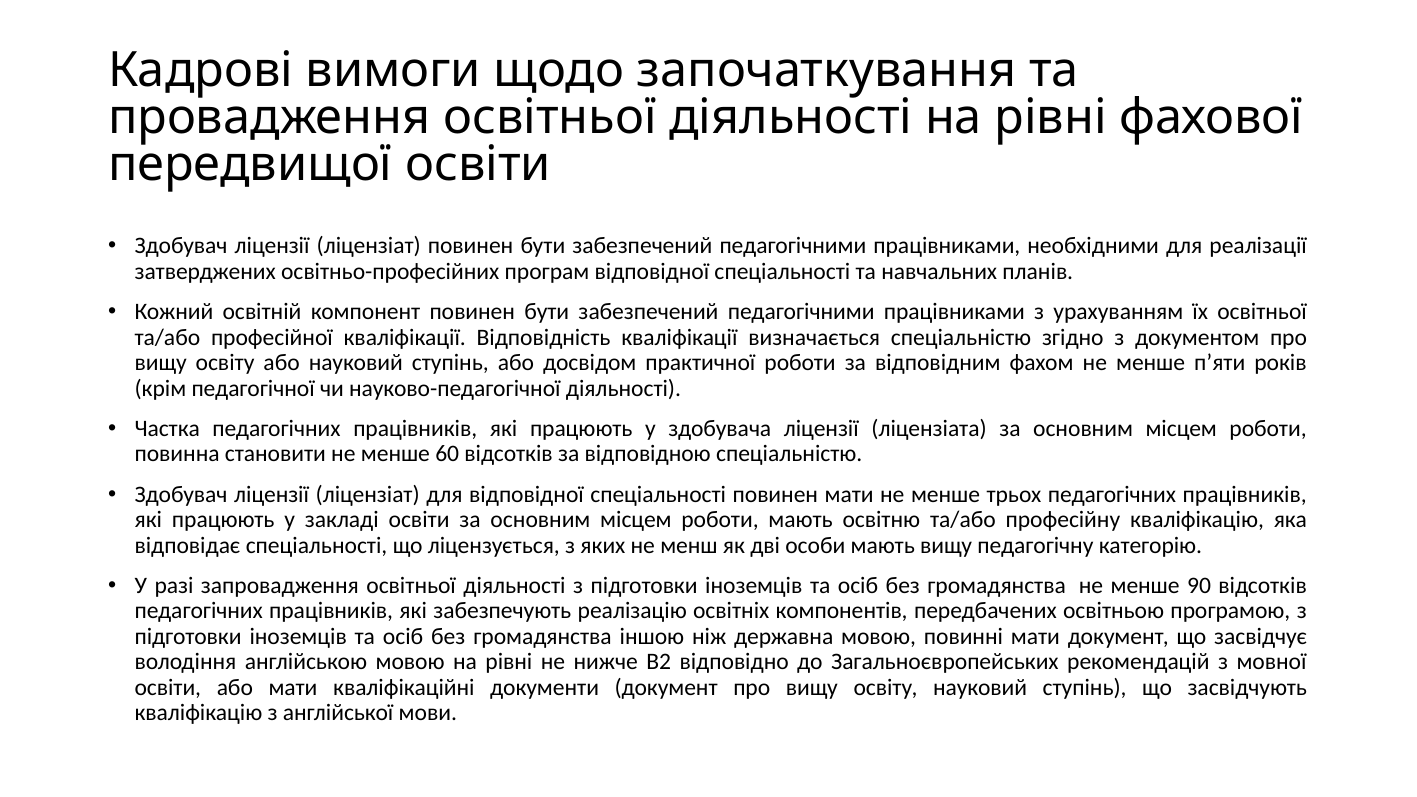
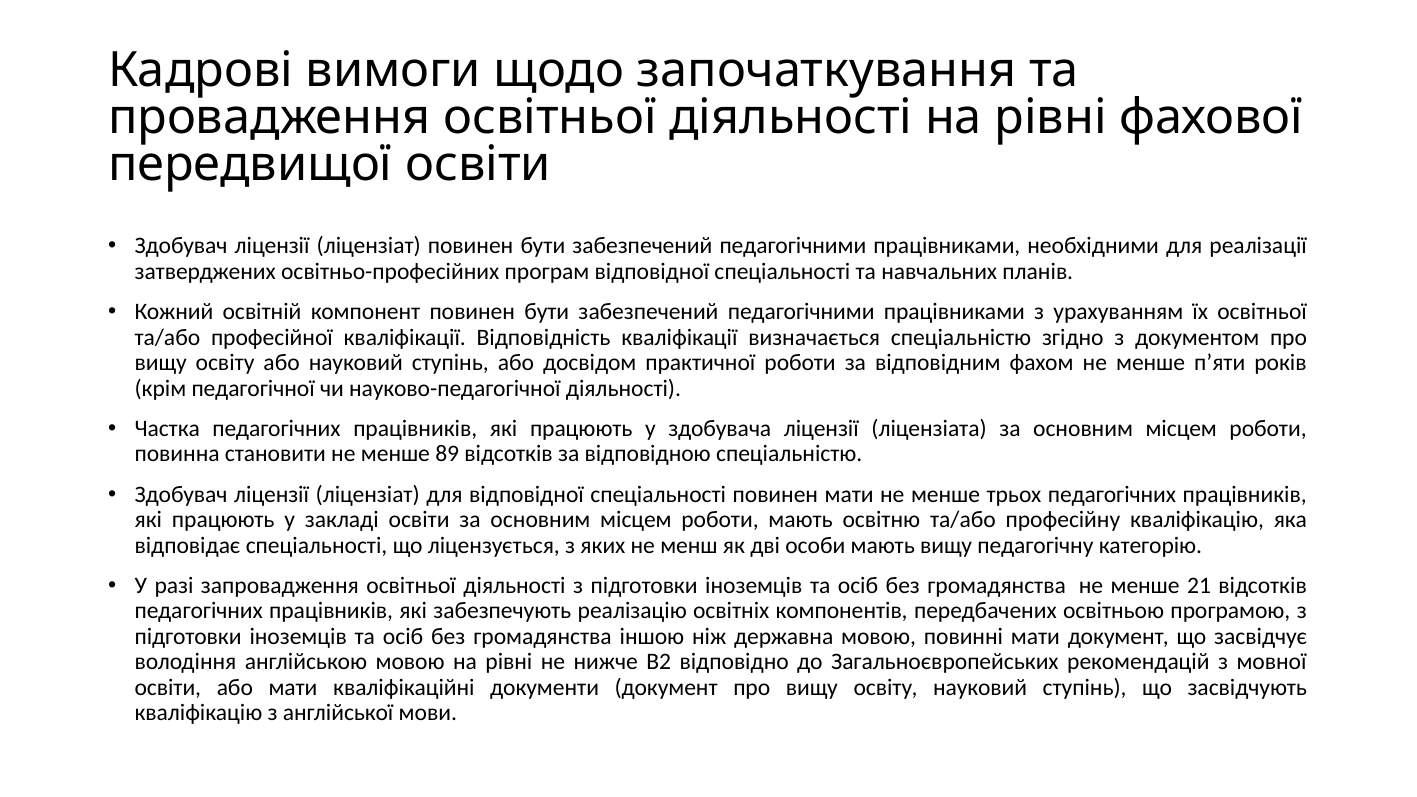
60: 60 -> 89
90: 90 -> 21
